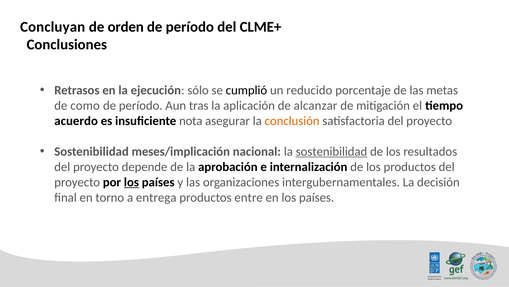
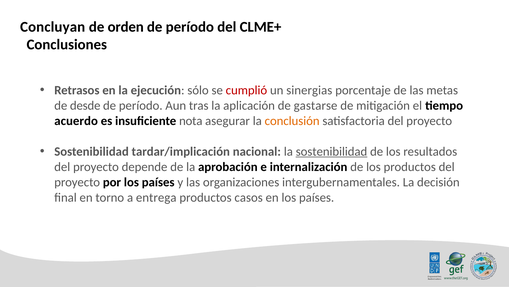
cumplió colour: black -> red
reducido: reducido -> sinergias
como: como -> desde
alcanzar: alcanzar -> gastarse
meses/implicación: meses/implicación -> tardar/implicación
los at (131, 182) underline: present -> none
entre: entre -> casos
